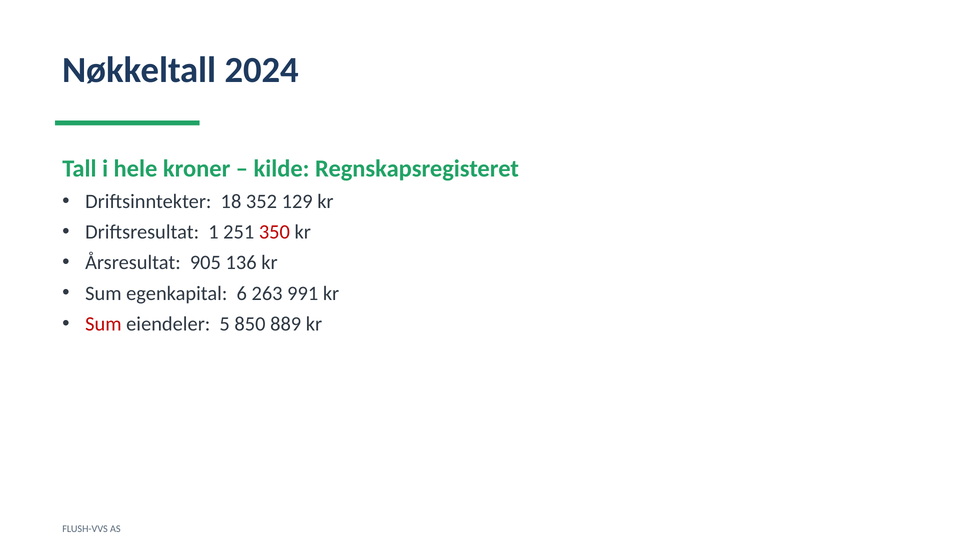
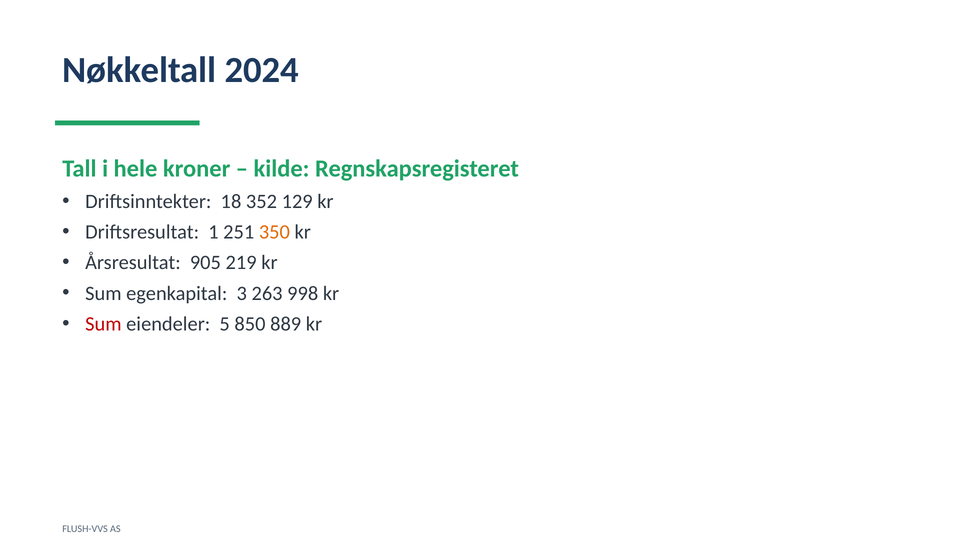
350 colour: red -> orange
136: 136 -> 219
6: 6 -> 3
991: 991 -> 998
